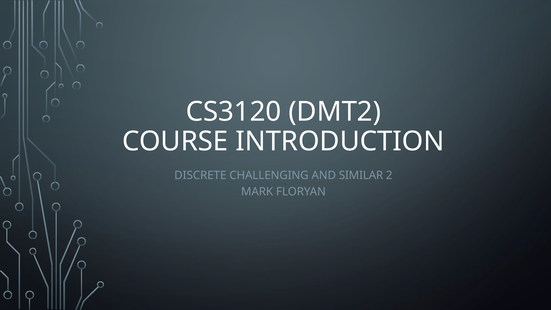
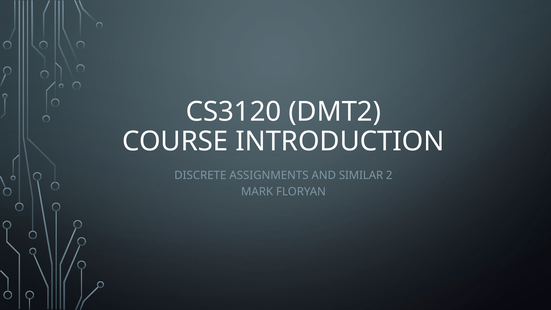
CHALLENGING: CHALLENGING -> ASSIGNMENTS
